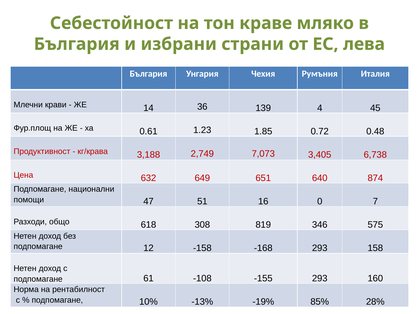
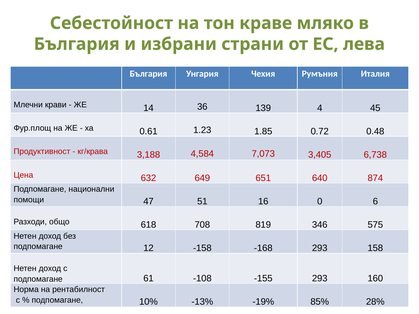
2,749: 2,749 -> 4,584
7: 7 -> 6
308: 308 -> 708
